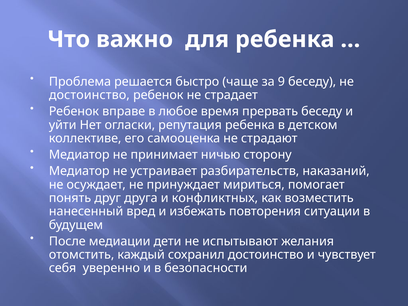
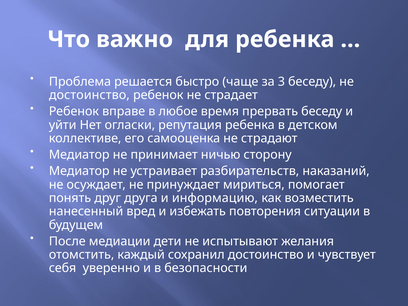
9: 9 -> 3
конфликтных: конфликтных -> информацию
